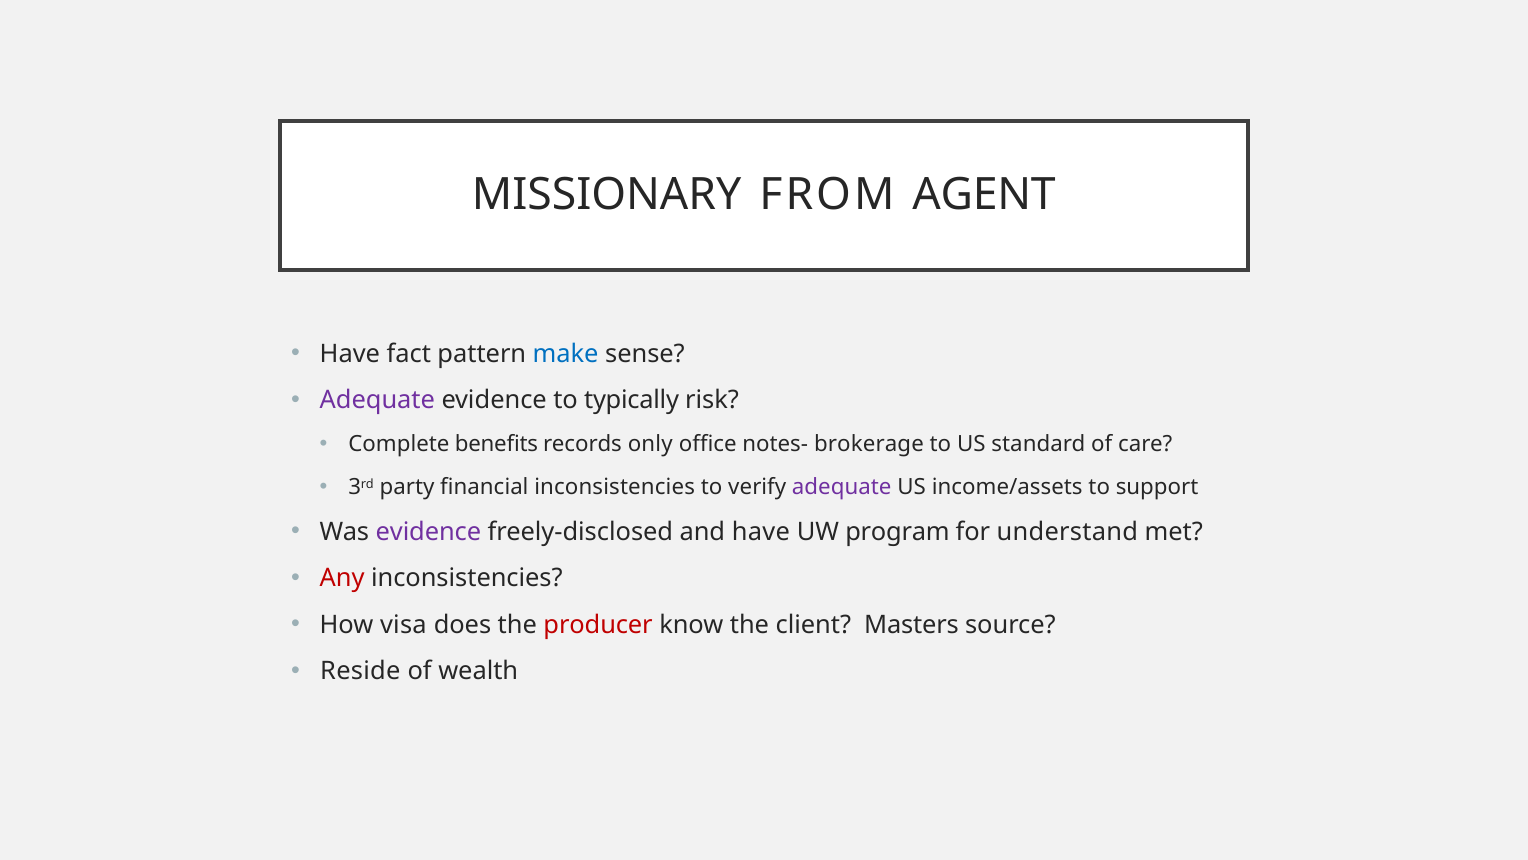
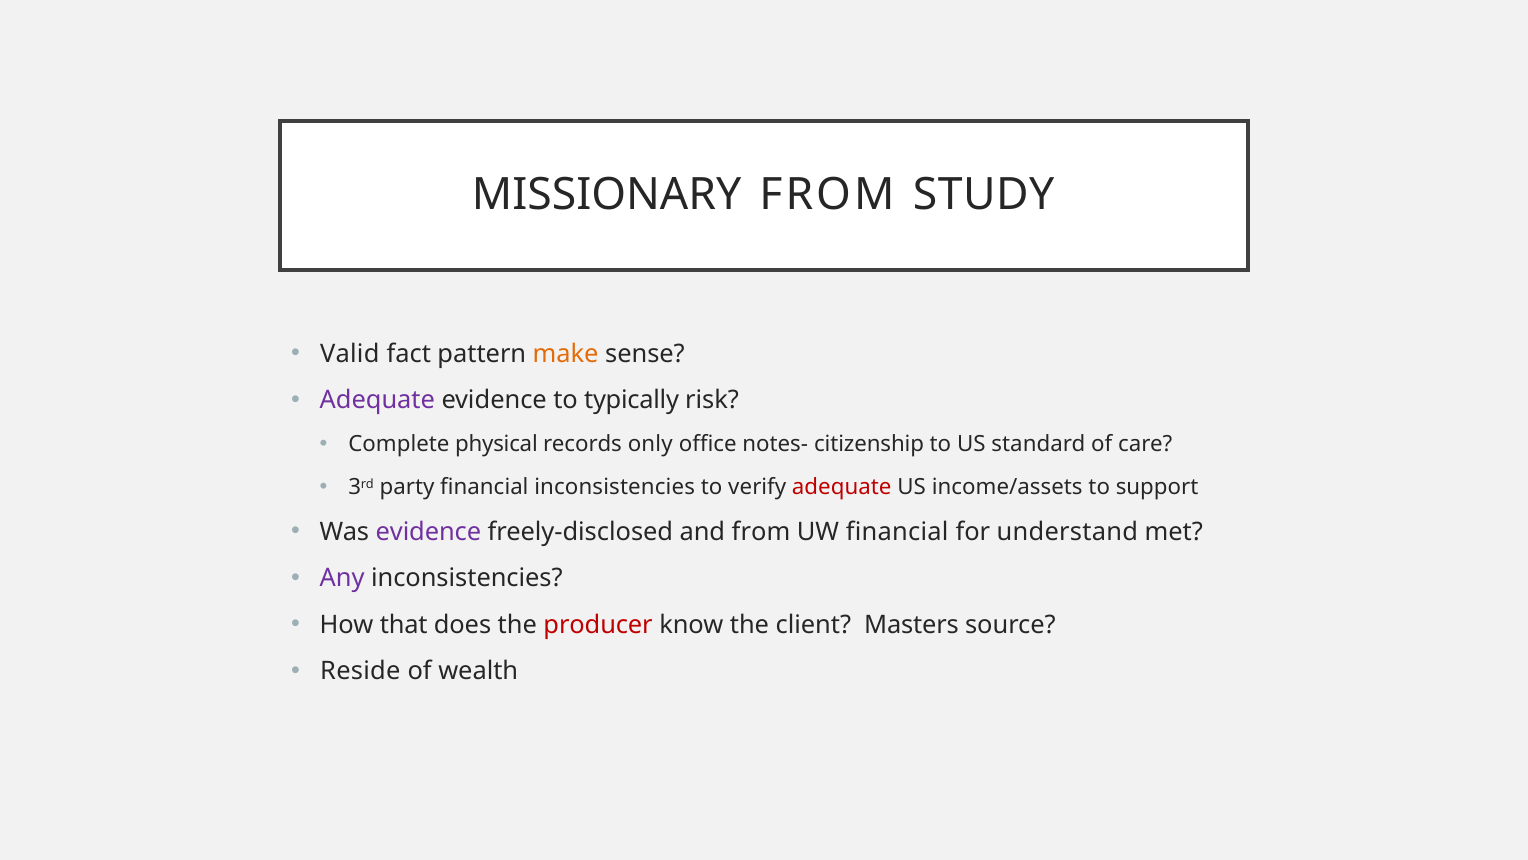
AGENT: AGENT -> STUDY
Have at (350, 353): Have -> Valid
make colour: blue -> orange
benefits: benefits -> physical
brokerage: brokerage -> citizenship
adequate at (842, 487) colour: purple -> red
and have: have -> from
UW program: program -> financial
Any colour: red -> purple
visa: visa -> that
